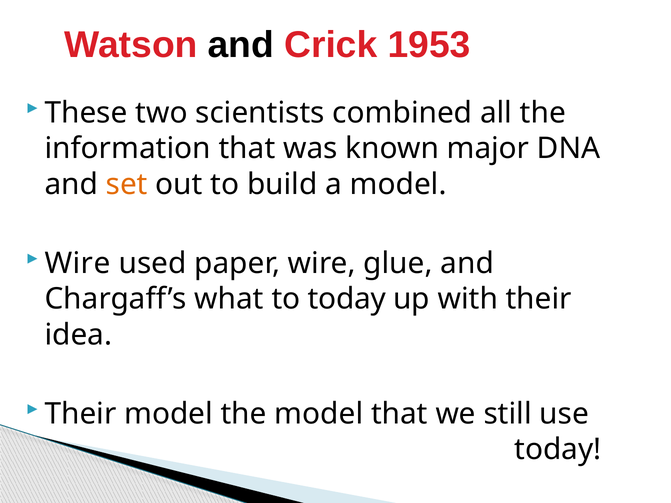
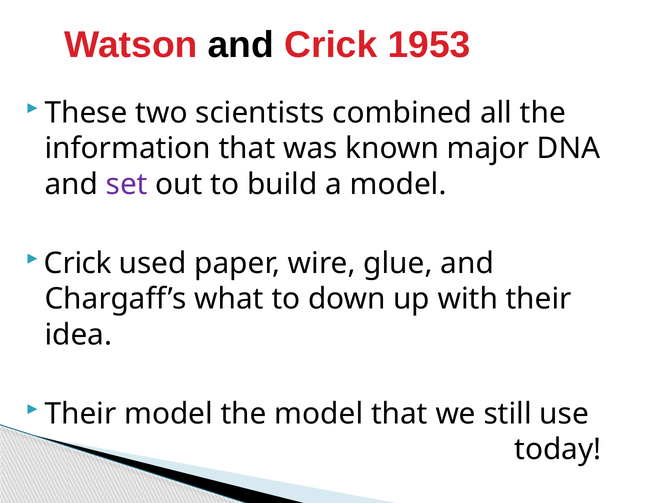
set colour: orange -> purple
Wire at (78, 263): Wire -> Crick
to today: today -> down
